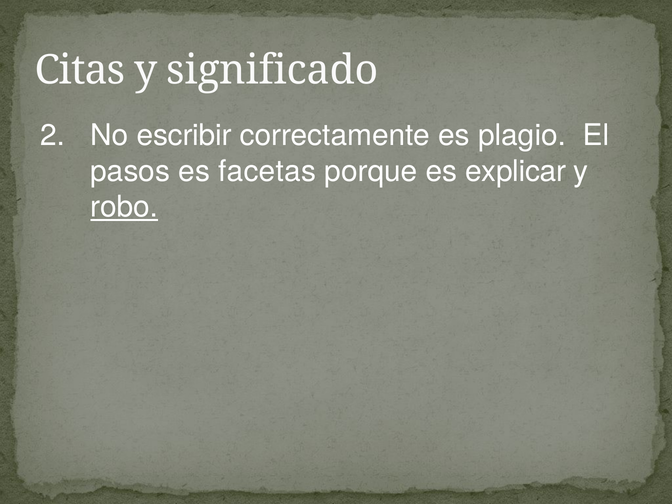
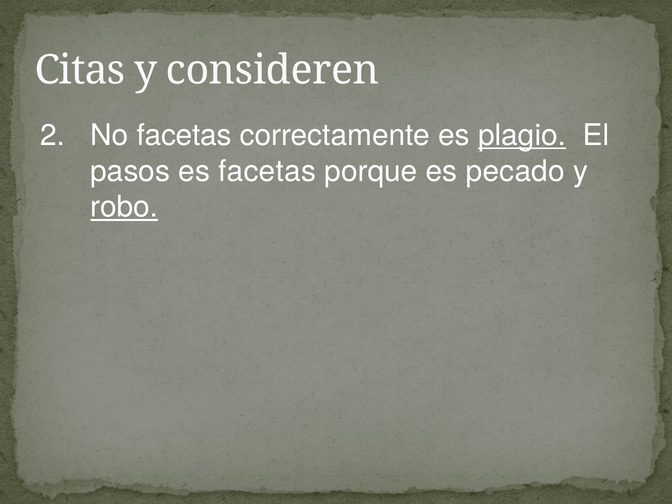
significado: significado -> consideren
No escribir: escribir -> facetas
plagio underline: none -> present
explicar: explicar -> pecado
